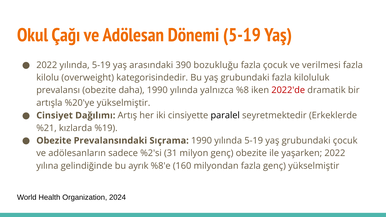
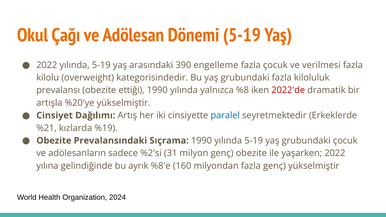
bozukluğu: bozukluğu -> engelleme
daha: daha -> ettiği
paralel colour: black -> blue
